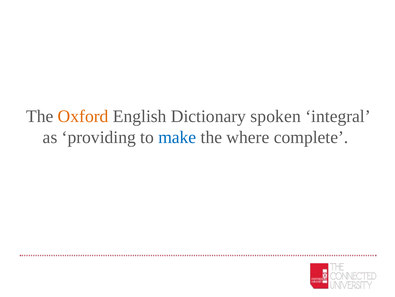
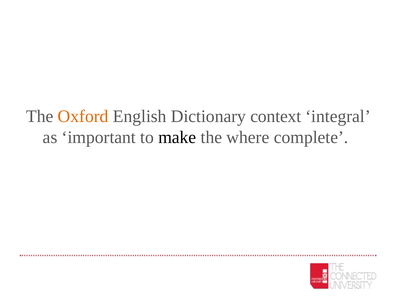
spoken: spoken -> context
providing: providing -> important
make colour: blue -> black
